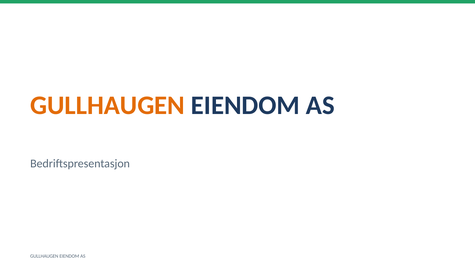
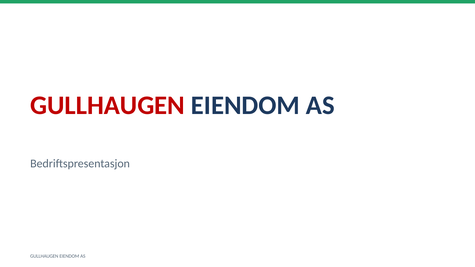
GULLHAUGEN at (108, 105) colour: orange -> red
